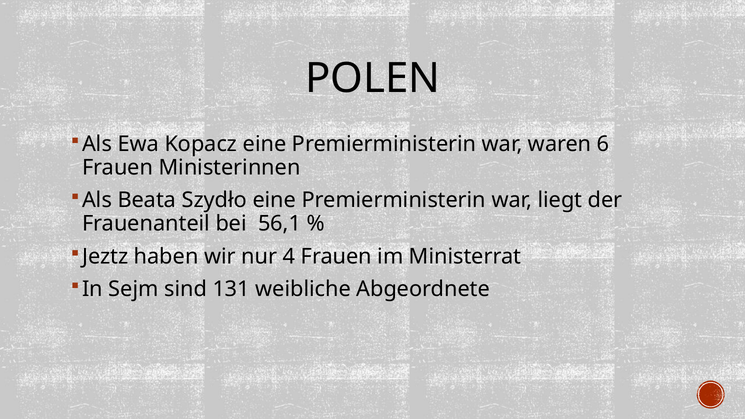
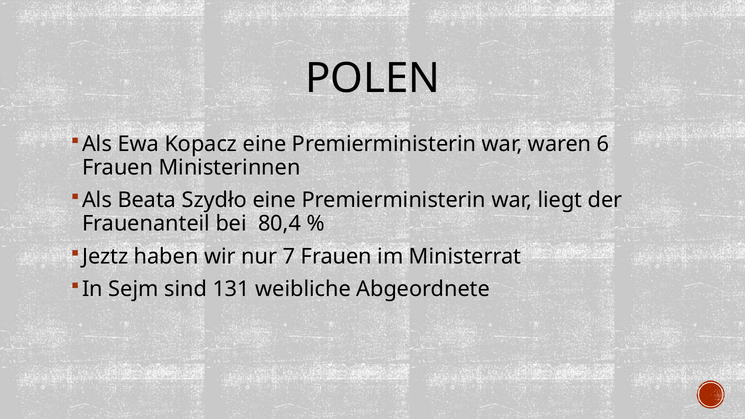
56,1: 56,1 -> 80,4
4: 4 -> 7
